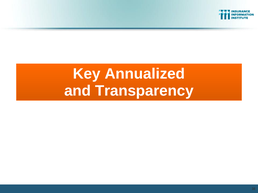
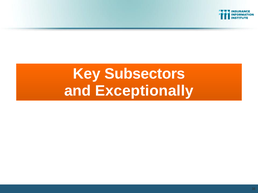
Annualized: Annualized -> Subsectors
Transparency: Transparency -> Exceptionally
